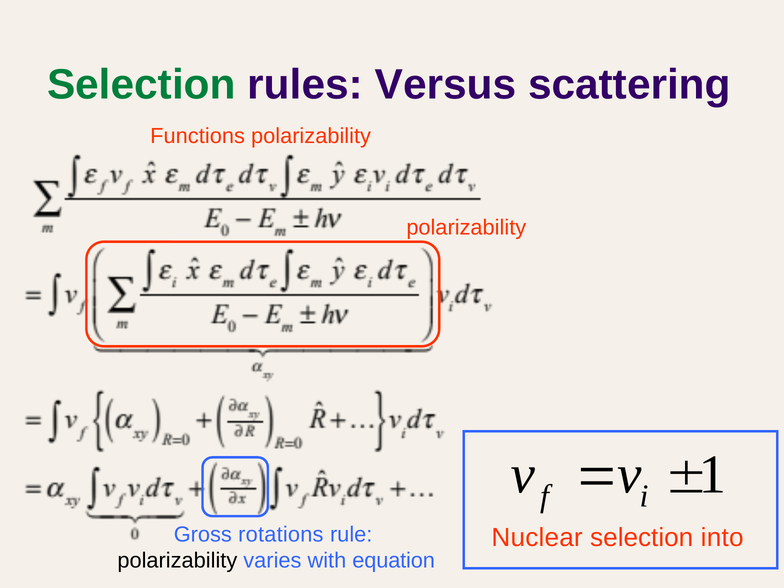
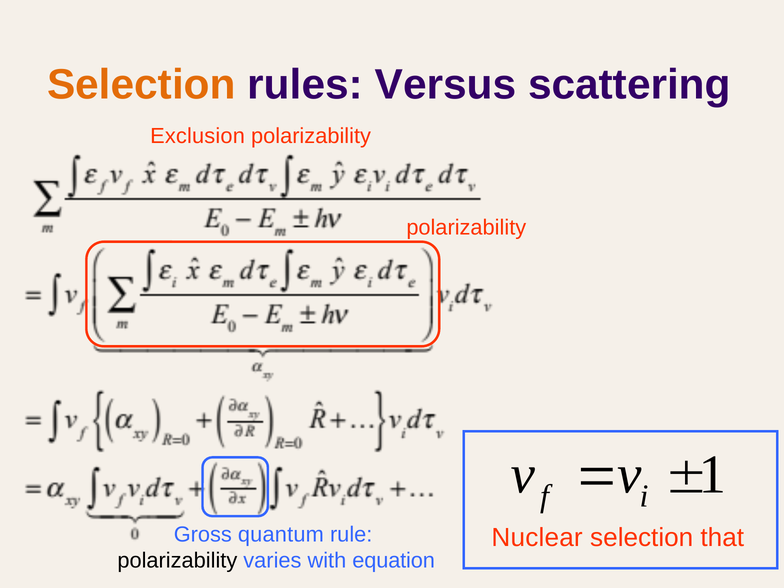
Selection at (141, 85) colour: green -> orange
Functions: Functions -> Exclusion
rotations: rotations -> quantum
into: into -> that
